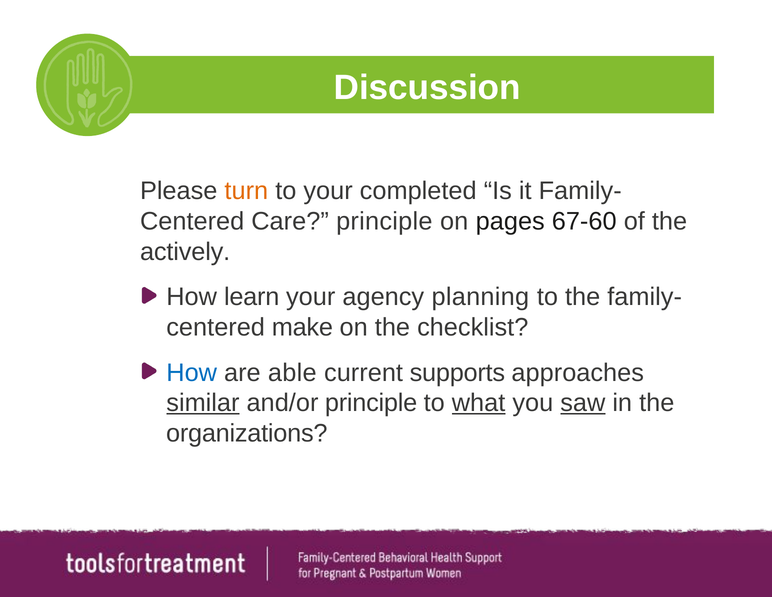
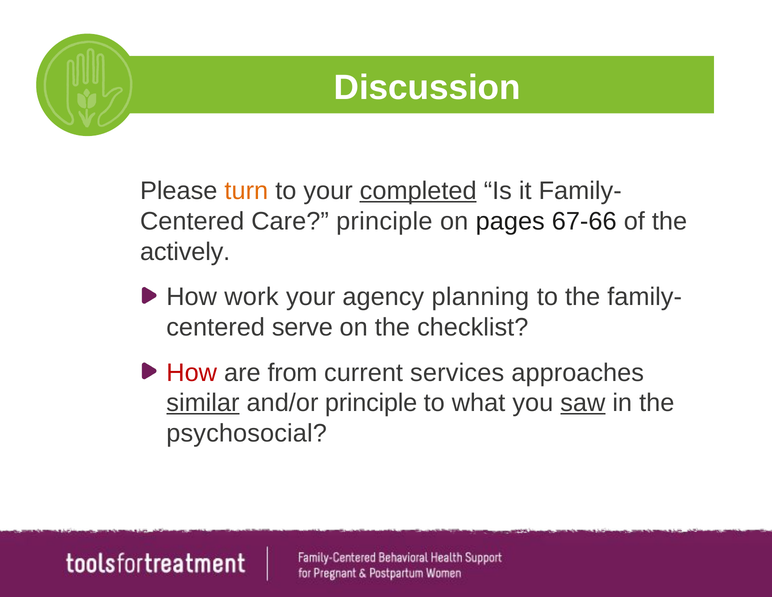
completed underline: none -> present
67-60: 67-60 -> 67-66
learn: learn -> work
make: make -> serve
How at (192, 372) colour: blue -> red
able: able -> from
supports: supports -> services
what underline: present -> none
organizations: organizations -> psychosocial
